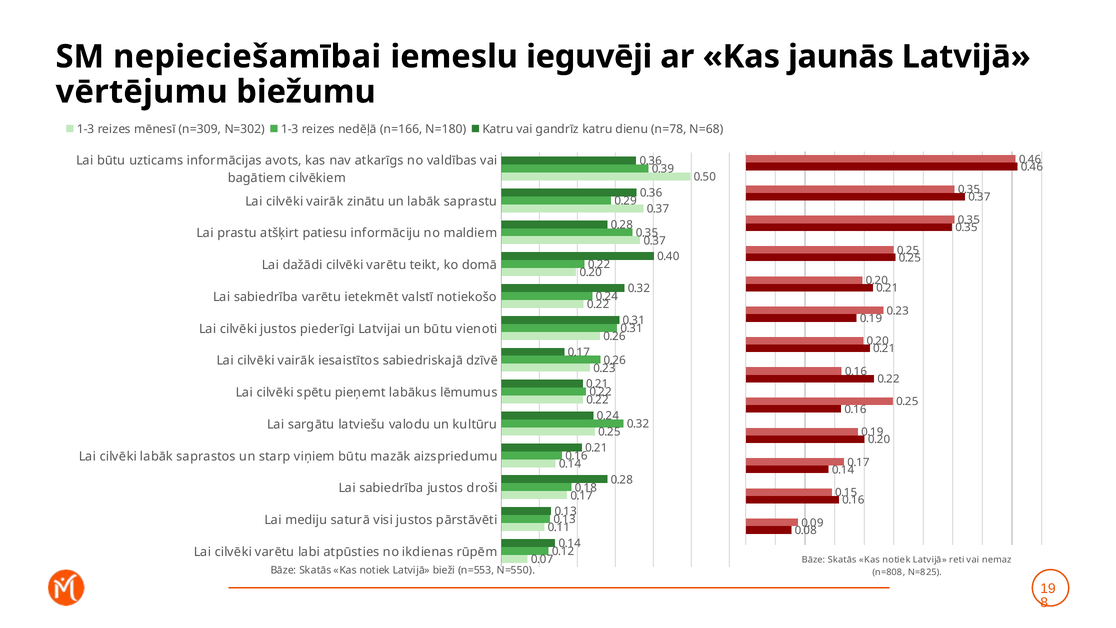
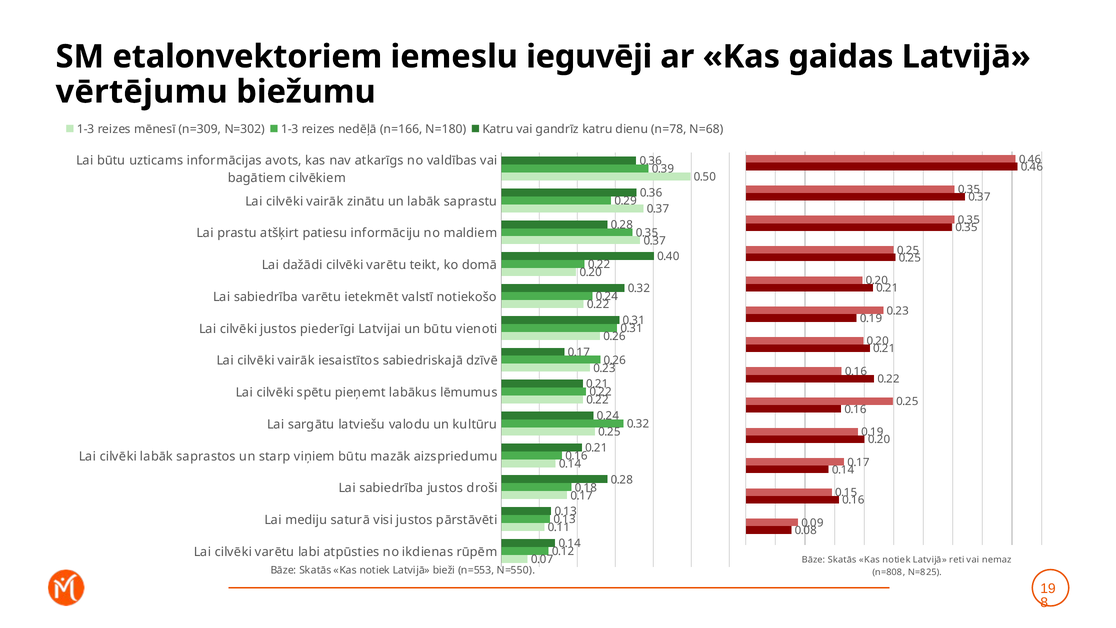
nepieciešamībai: nepieciešamībai -> etalonvektoriem
jaunās: jaunās -> gaidas
